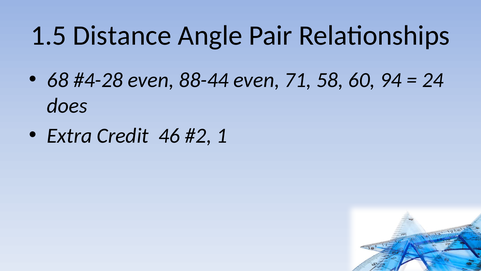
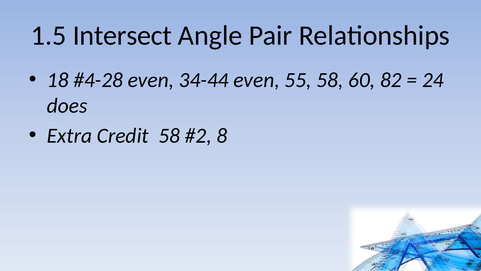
Distance: Distance -> Intersect
68: 68 -> 18
88-44: 88-44 -> 34-44
71: 71 -> 55
94: 94 -> 82
Credit 46: 46 -> 58
1: 1 -> 8
